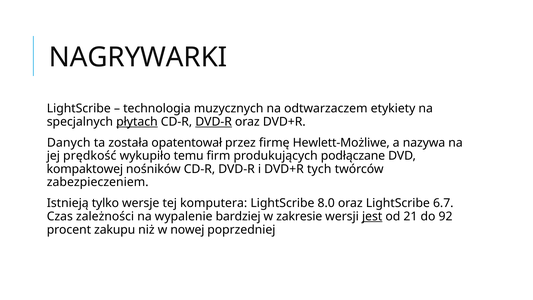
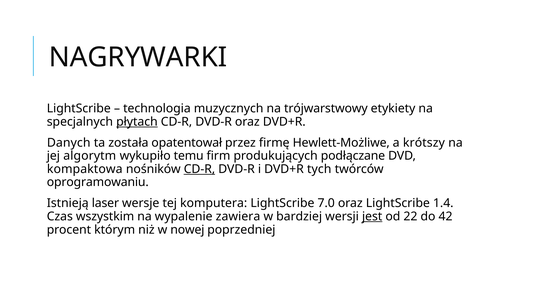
odtwarzaczem: odtwarzaczem -> trójwarstwowy
DVD-R at (214, 122) underline: present -> none
nazywa: nazywa -> krótszy
prędkość: prędkość -> algorytm
kompaktowej: kompaktowej -> kompaktowa
CD-R at (199, 169) underline: none -> present
zabezpieczeniem: zabezpieczeniem -> oprogramowaniu
tylko: tylko -> laser
8.0: 8.0 -> 7.0
6.7: 6.7 -> 1.4
zależności: zależności -> wszystkim
bardziej: bardziej -> zawiera
zakresie: zakresie -> bardziej
21: 21 -> 22
92: 92 -> 42
zakupu: zakupu -> którym
